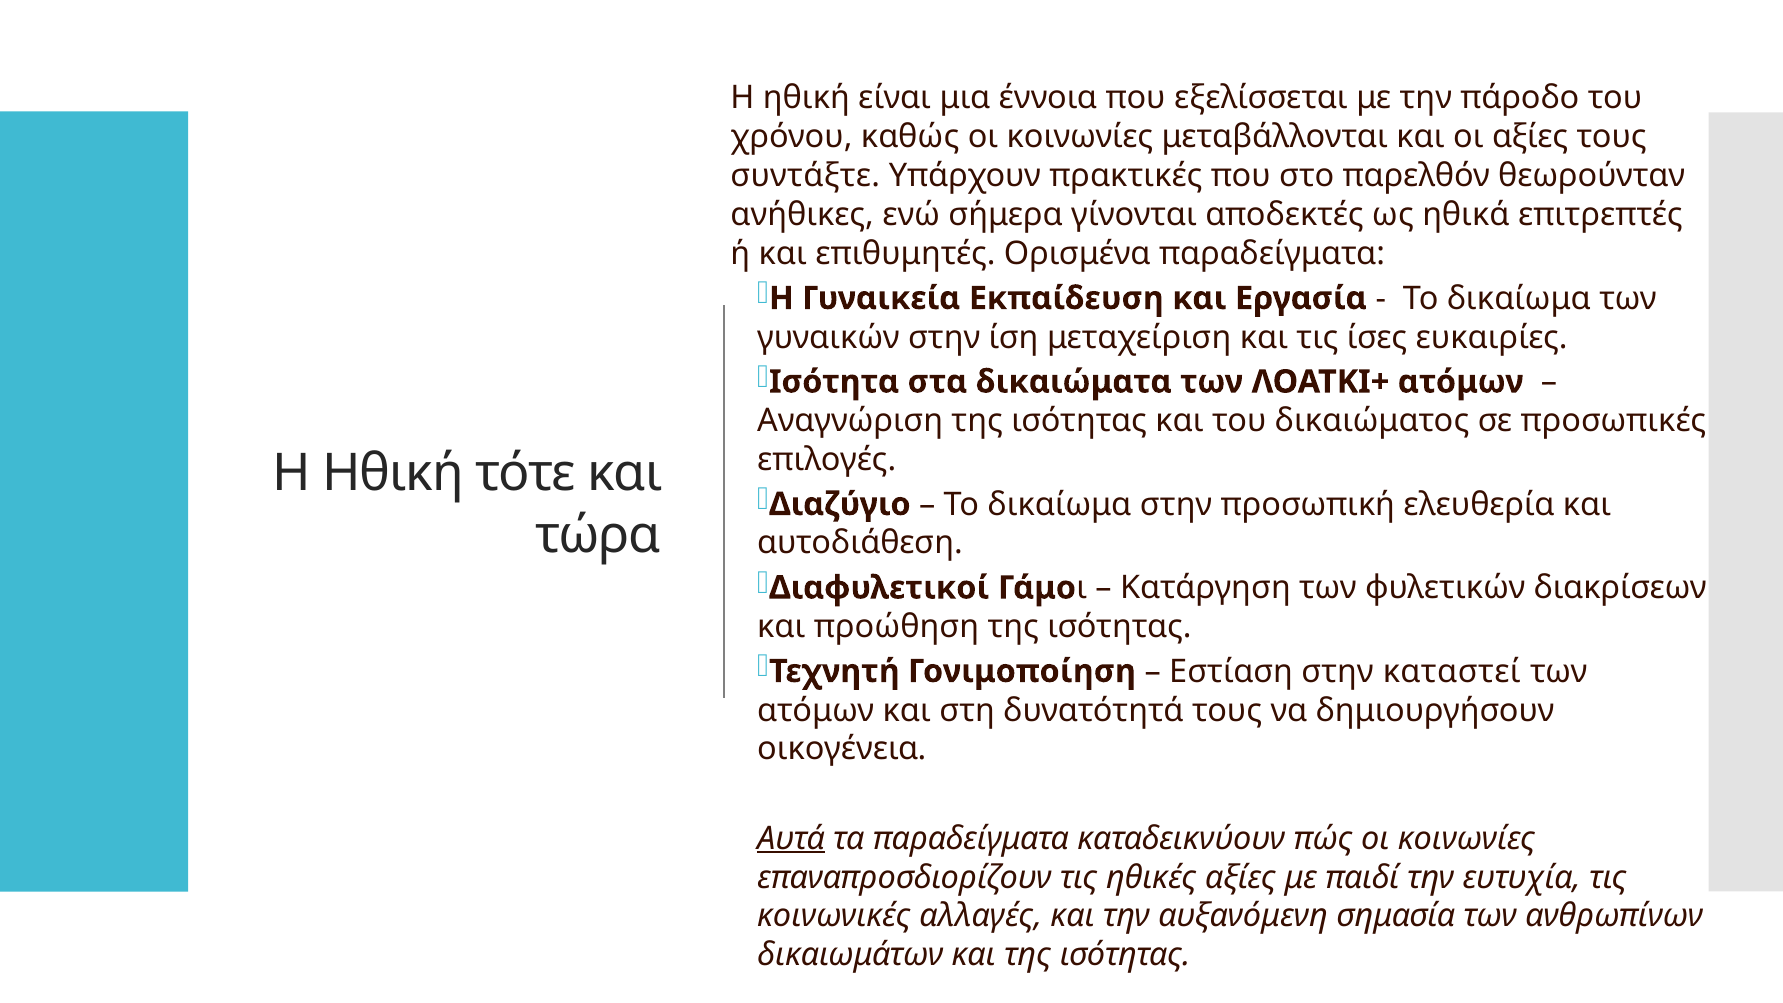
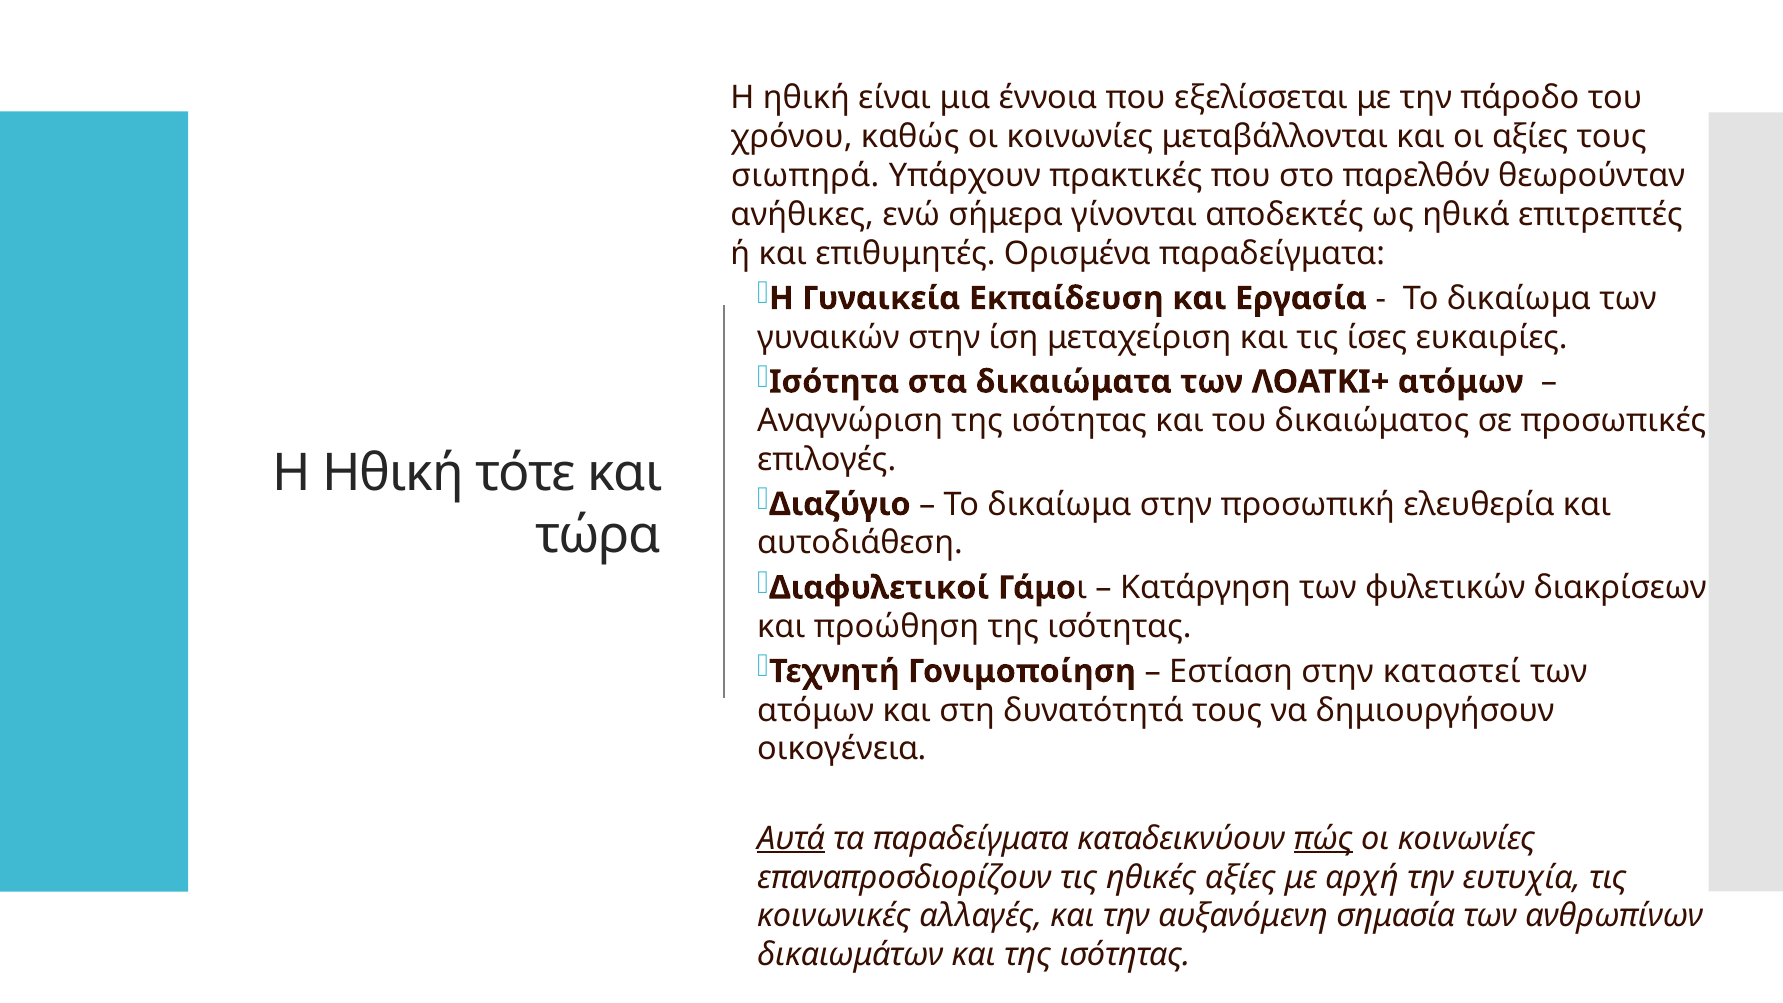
συντάξτε: συντάξτε -> σιωπηρά
πώς underline: none -> present
παιδί: παιδί -> αρχή
